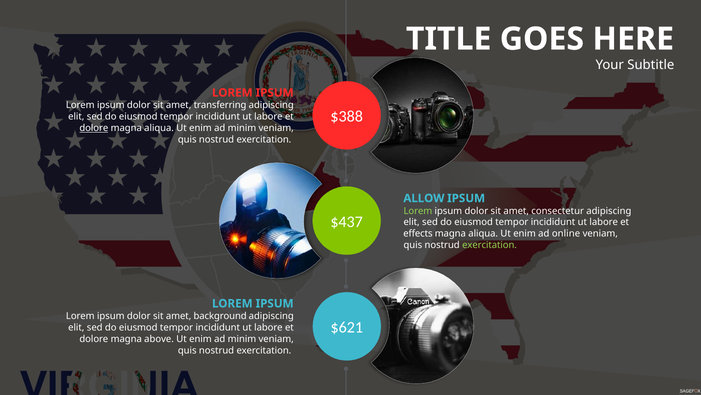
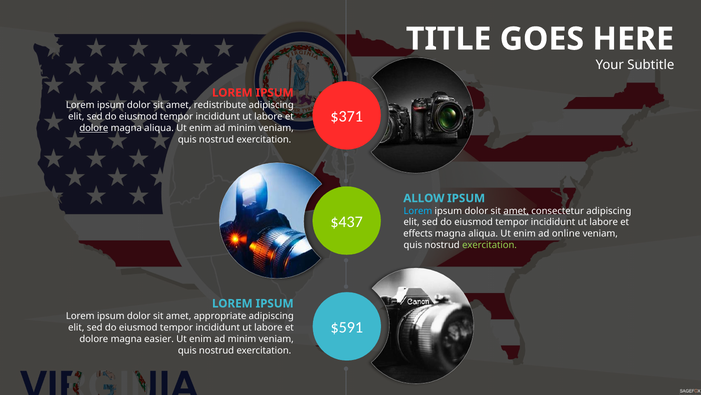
transferring: transferring -> redistribute
$388: $388 -> $371
Lorem at (418, 210) colour: light green -> light blue
amet at (516, 210) underline: none -> present
background: background -> appropriate
$621: $621 -> $591
above: above -> easier
